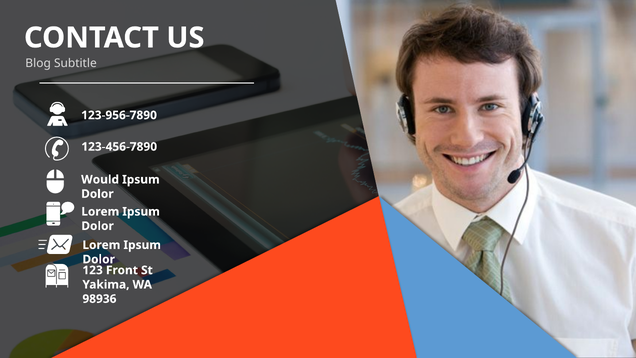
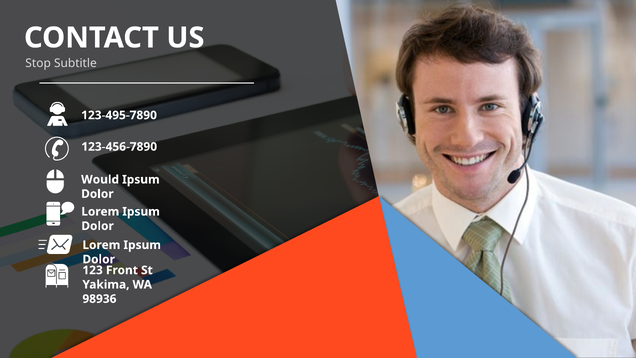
Blog: Blog -> Stop
123-956-7890: 123-956-7890 -> 123-495-7890
